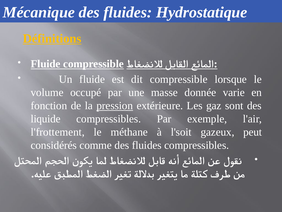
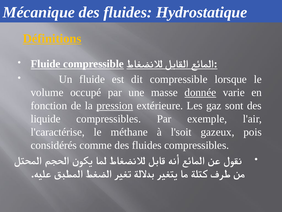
donnée underline: none -> present
l'frottement: l'frottement -> l'caractérise
peut: peut -> pois
